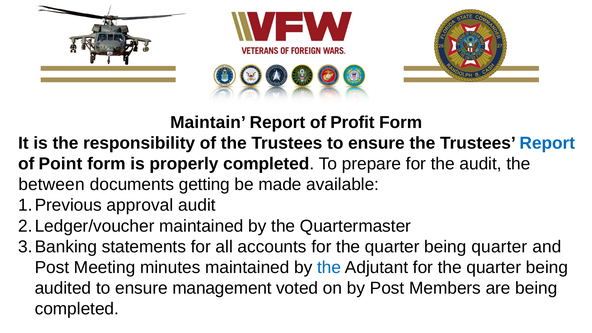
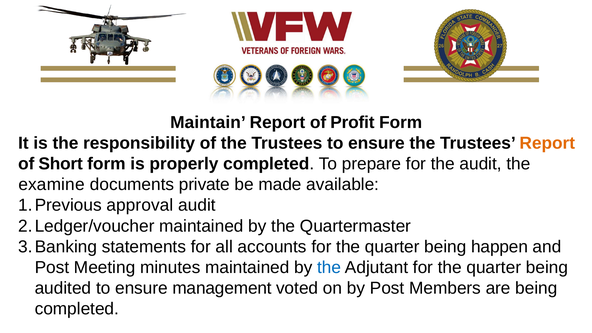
Report at (547, 143) colour: blue -> orange
Point: Point -> Short
between: between -> examine
getting: getting -> private
being quarter: quarter -> happen
